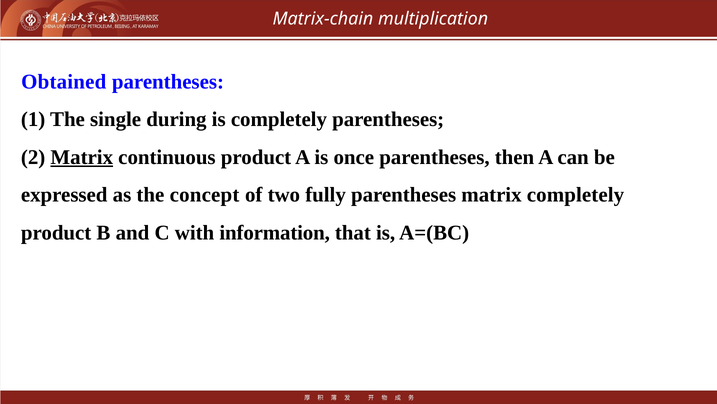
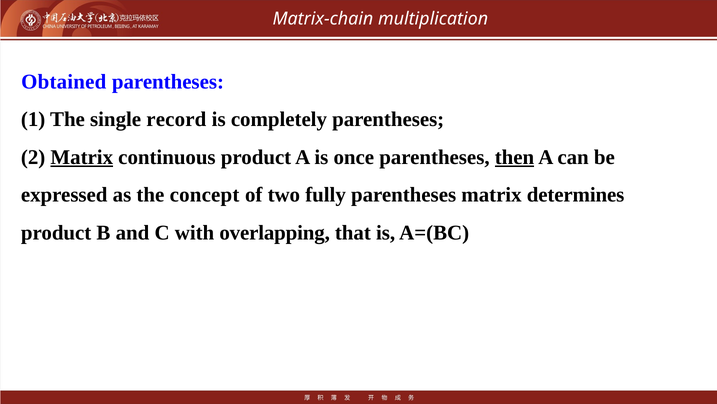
during: during -> record
then underline: none -> present
matrix completely: completely -> determines
information: information -> overlapping
